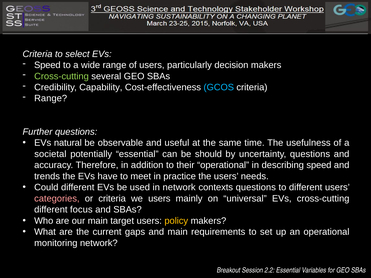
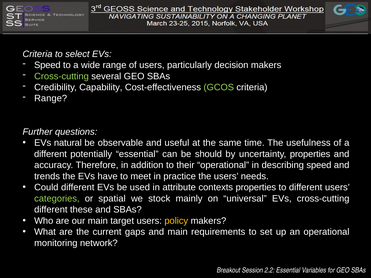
GCOS colour: light blue -> light green
societal at (50, 154): societal -> different
uncertainty questions: questions -> properties
in network: network -> attribute
contexts questions: questions -> properties
categories colour: pink -> light green
or criteria: criteria -> spatial
we users: users -> stock
focus: focus -> these
